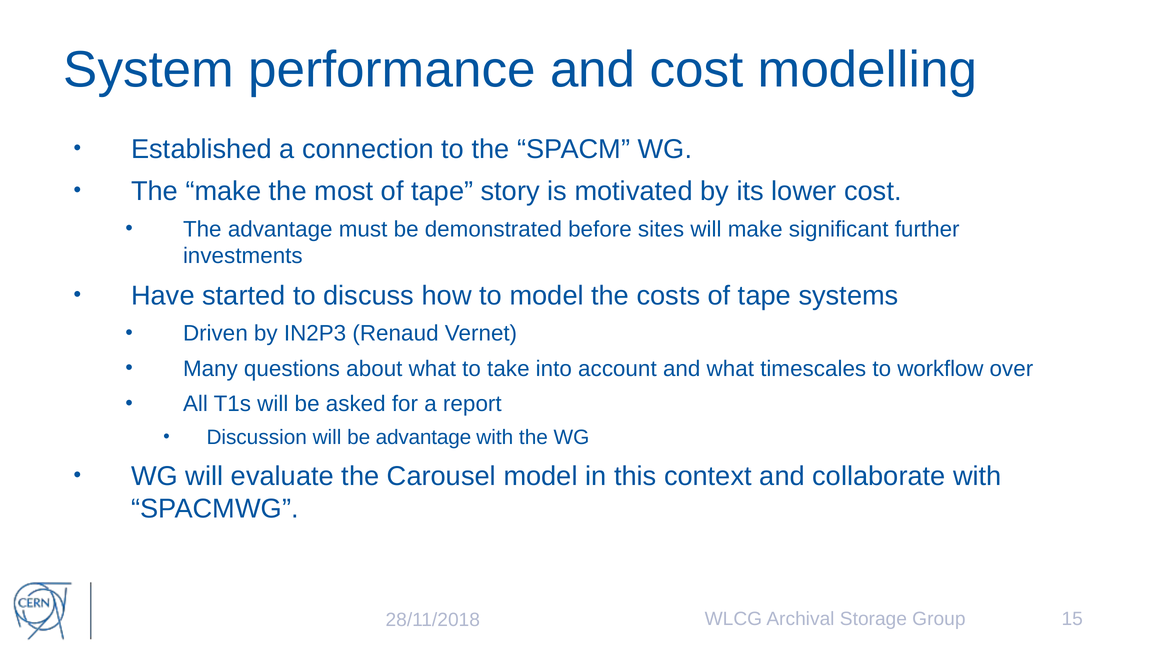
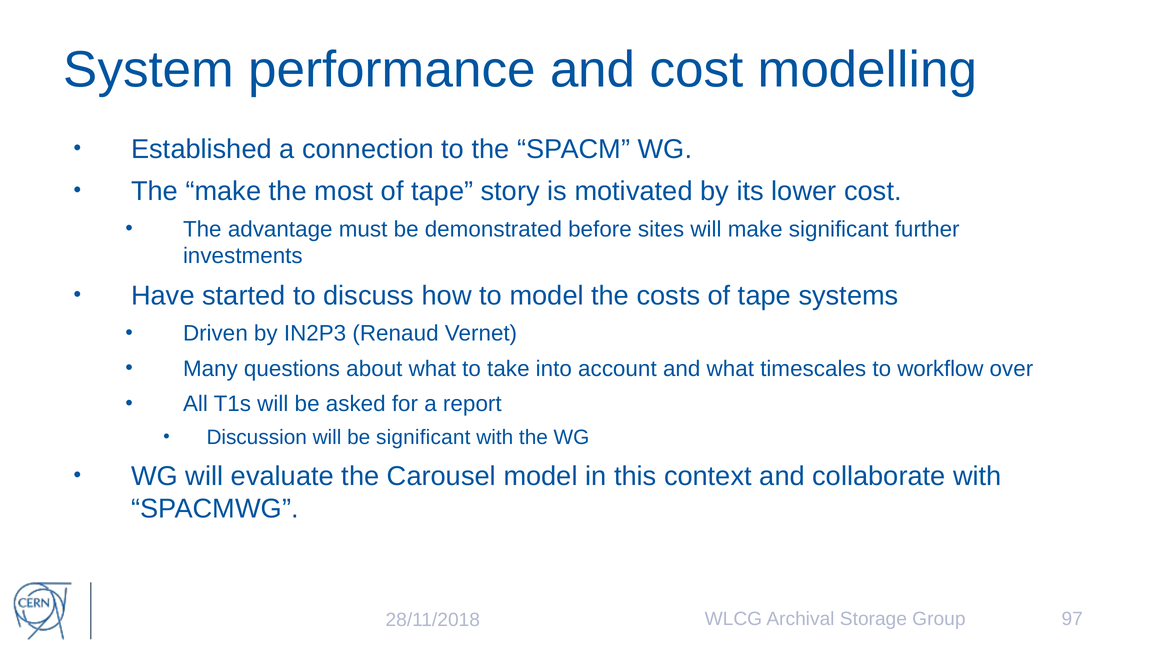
be advantage: advantage -> significant
15: 15 -> 97
